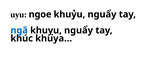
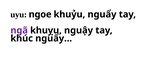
ngã colour: blue -> purple
khuỵu nguẩy: nguẩy -> nguậy
khuya…: khuya… -> nguẩy…
